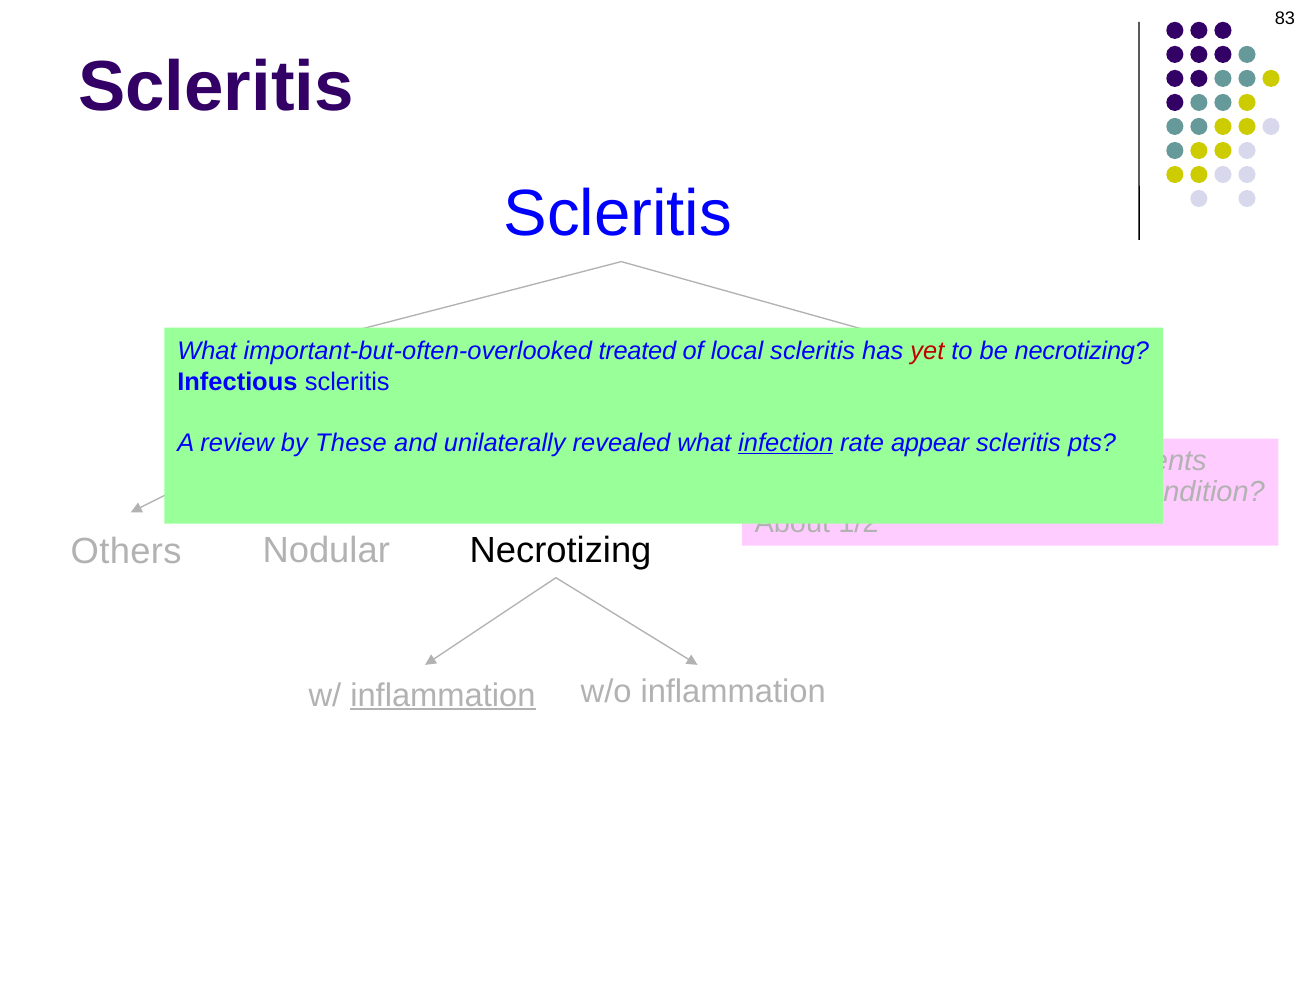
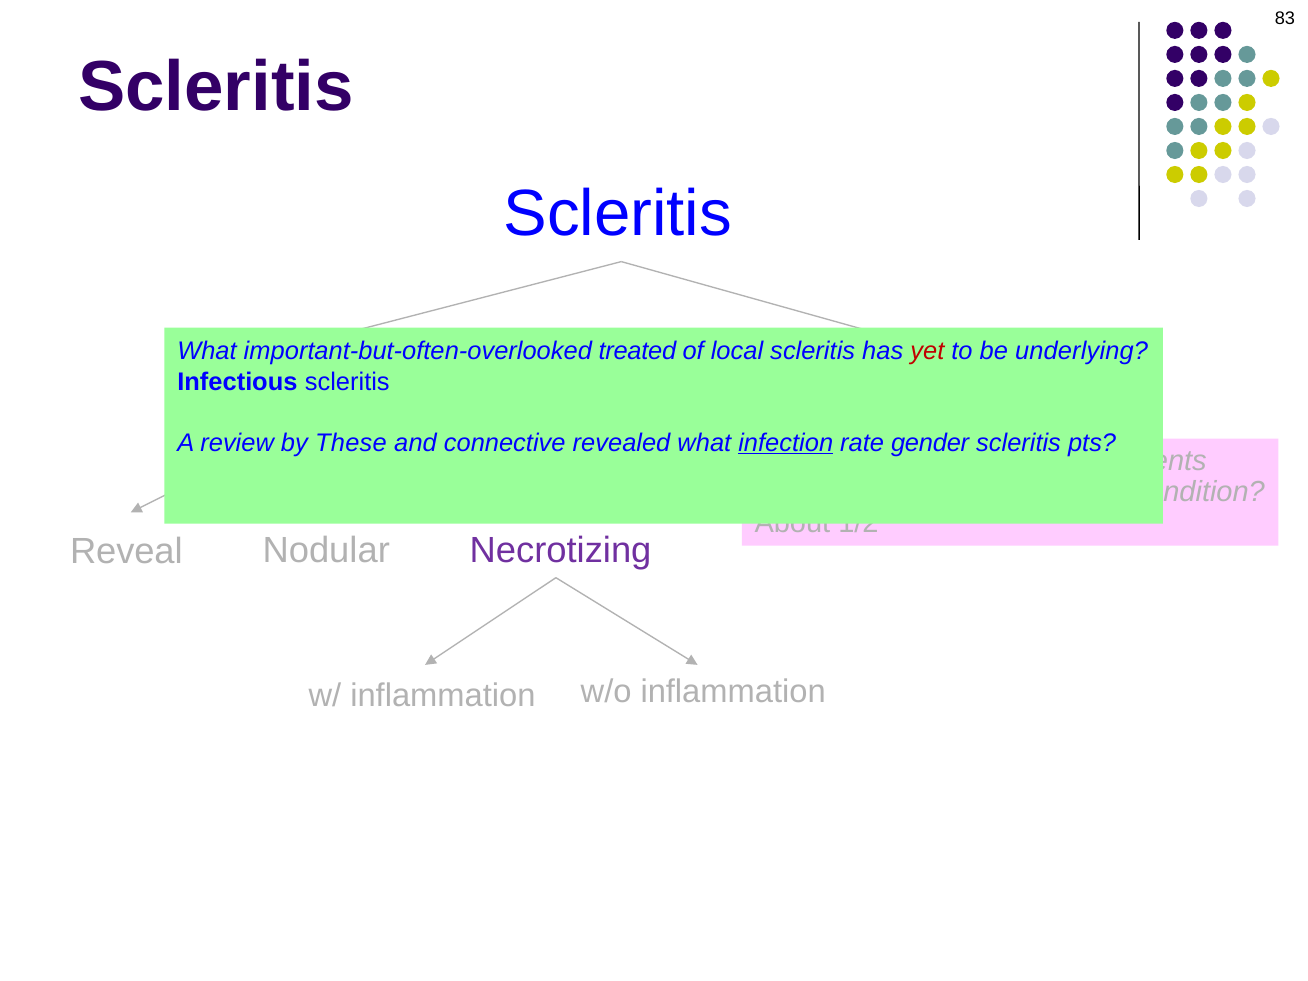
be necrotizing: necrotizing -> underlying
unilaterally: unilaterally -> connective
appear: appear -> gender
Others: Others -> Reveal
Necrotizing at (561, 550) colour: black -> purple
inflammation at (443, 695) underline: present -> none
